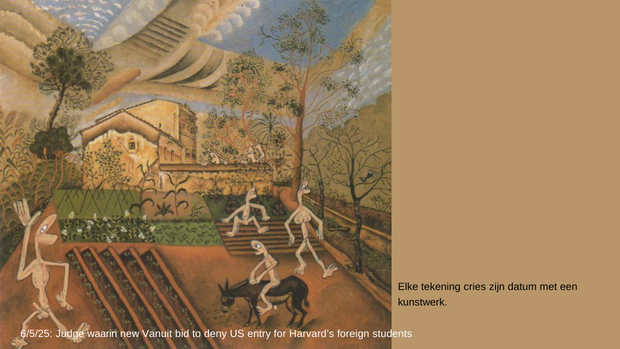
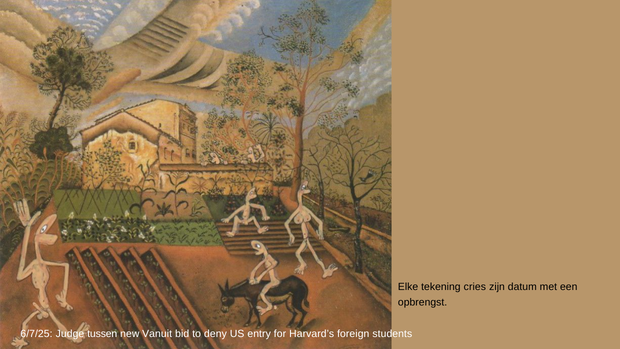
kunstwerk: kunstwerk -> opbrengst
6/5/25: 6/5/25 -> 6/7/25
waarin: waarin -> tussen
